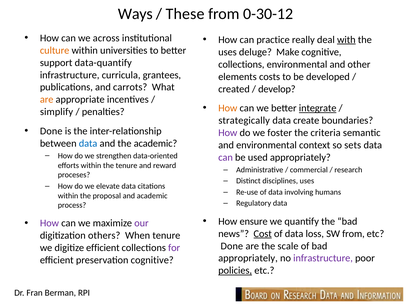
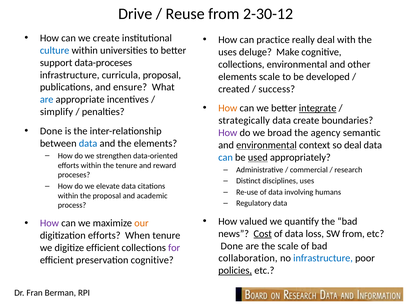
Ways: Ways -> Drive
These: These -> Reuse
0-30-12: 0-30-12 -> 2-30-12
we across: across -> create
with underline: present -> none
culture colour: orange -> blue
data-quantify: data-quantify -> data-proceses
curricula grantees: grantees -> proposal
elements costs: costs -> scale
carrots: carrots -> ensure
develop: develop -> success
are at (47, 99) colour: orange -> blue
foster: foster -> broad
criteria: criteria -> agency
the academic: academic -> elements
environmental at (267, 145) underline: none -> present
so sets: sets -> deal
can at (226, 157) colour: purple -> blue
used underline: none -> present
ensure: ensure -> valued
our colour: purple -> orange
digitization others: others -> efforts
appropriately at (248, 258): appropriately -> collaboration
infrastructure at (323, 258) colour: purple -> blue
